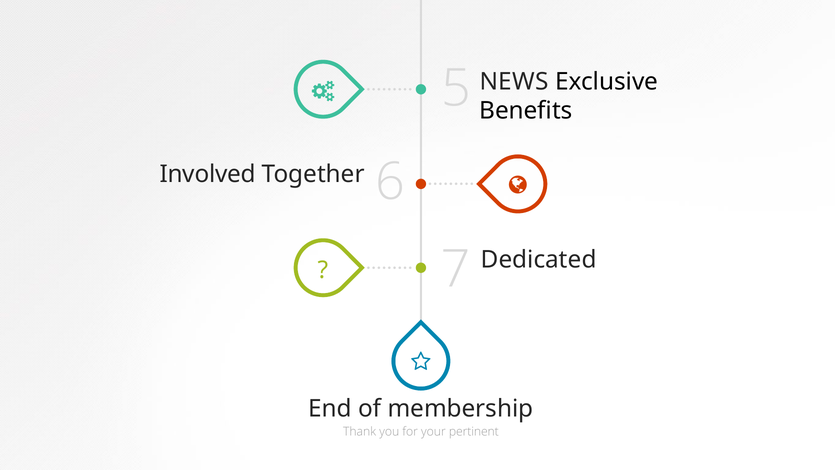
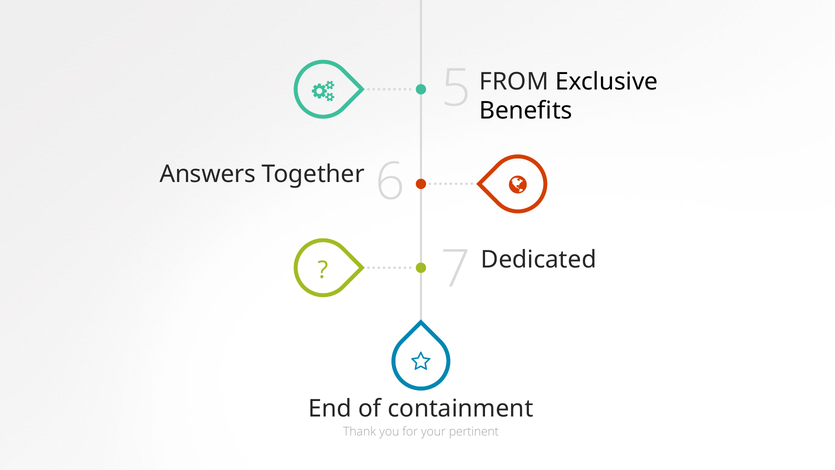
NEWS: NEWS -> FROM
Involved: Involved -> Answers
membership: membership -> containment
